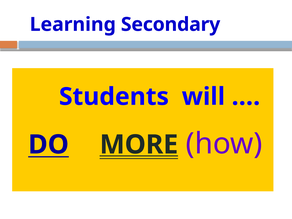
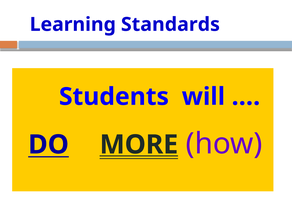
Secondary: Secondary -> Standards
